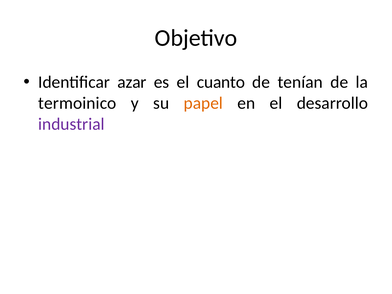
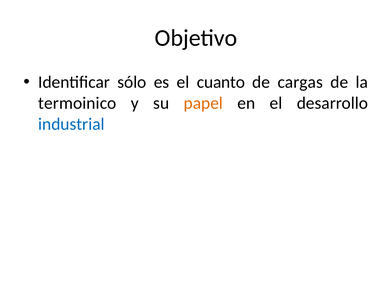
azar: azar -> sólo
tenían: tenían -> cargas
industrial colour: purple -> blue
